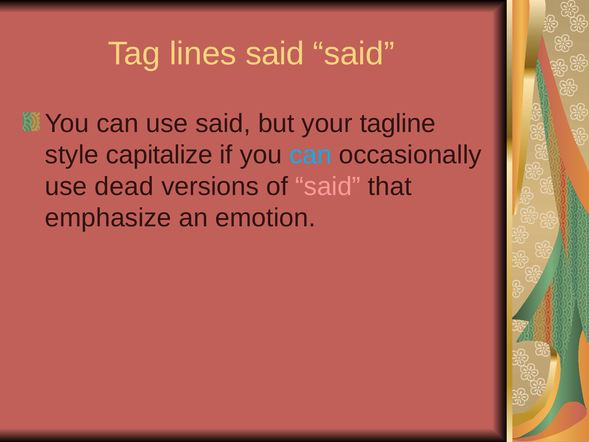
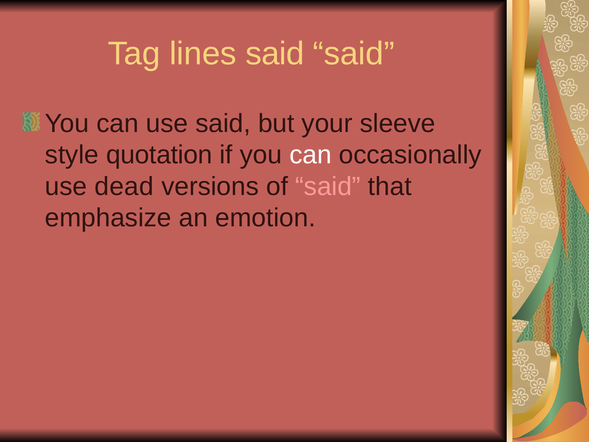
tagline: tagline -> sleeve
capitalize: capitalize -> quotation
can at (310, 155) colour: light blue -> white
